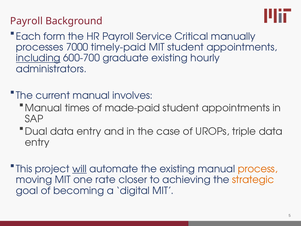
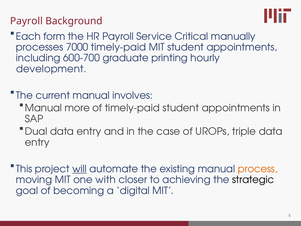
including underline: present -> none
graduate existing: existing -> printing
administrators: administrators -> development
times: times -> more
of made-paid: made-paid -> timely-paid
rate: rate -> with
strategic colour: orange -> black
